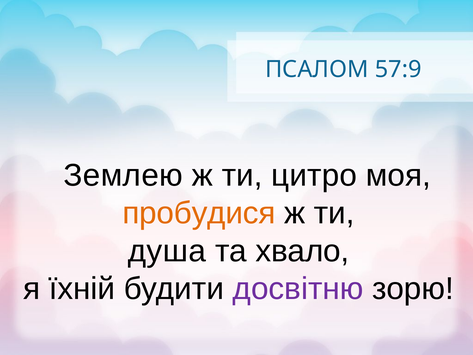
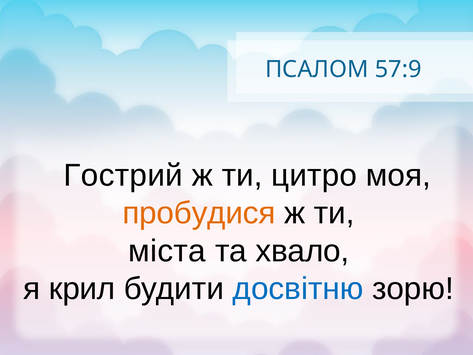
Землею: Землею -> Гострий
душа: душа -> міста
їхній: їхній -> крил
досвітню colour: purple -> blue
